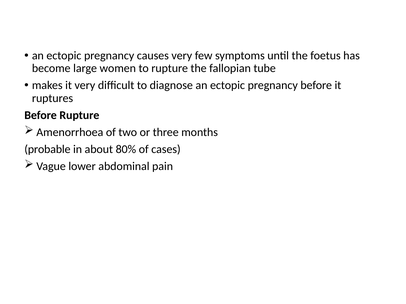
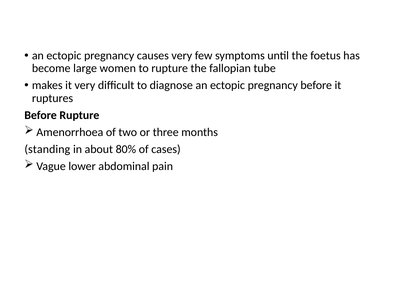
probable: probable -> standing
